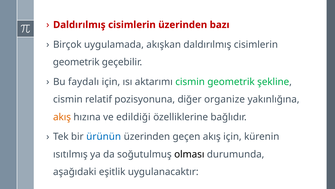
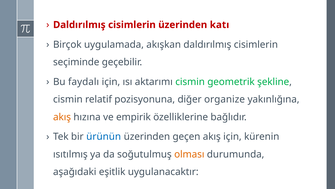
bazı: bazı -> katı
geometrik at (76, 62): geometrik -> seçiminde
edildiği: edildiği -> empirik
olması colour: black -> orange
